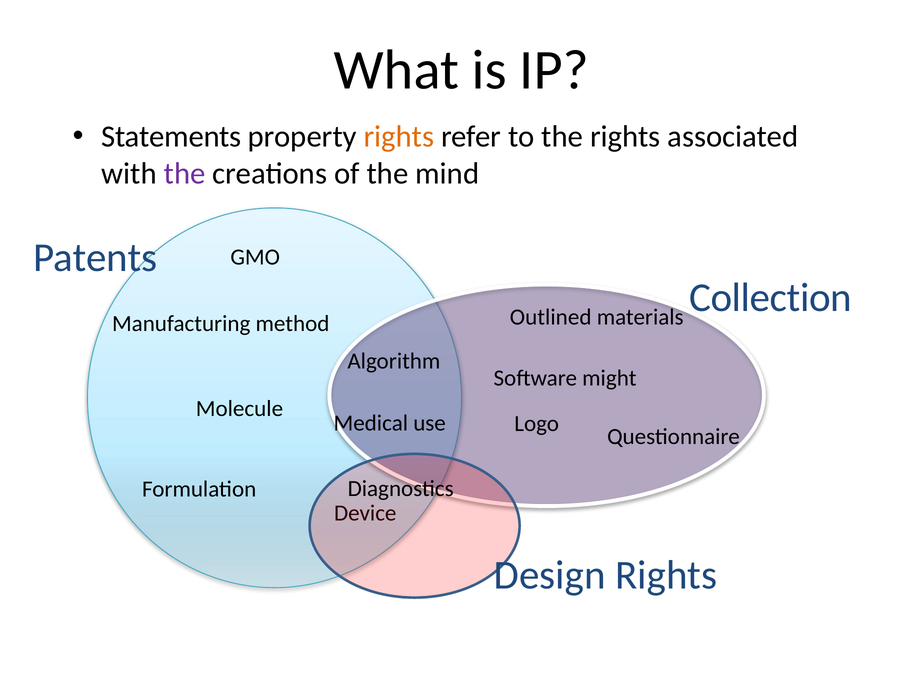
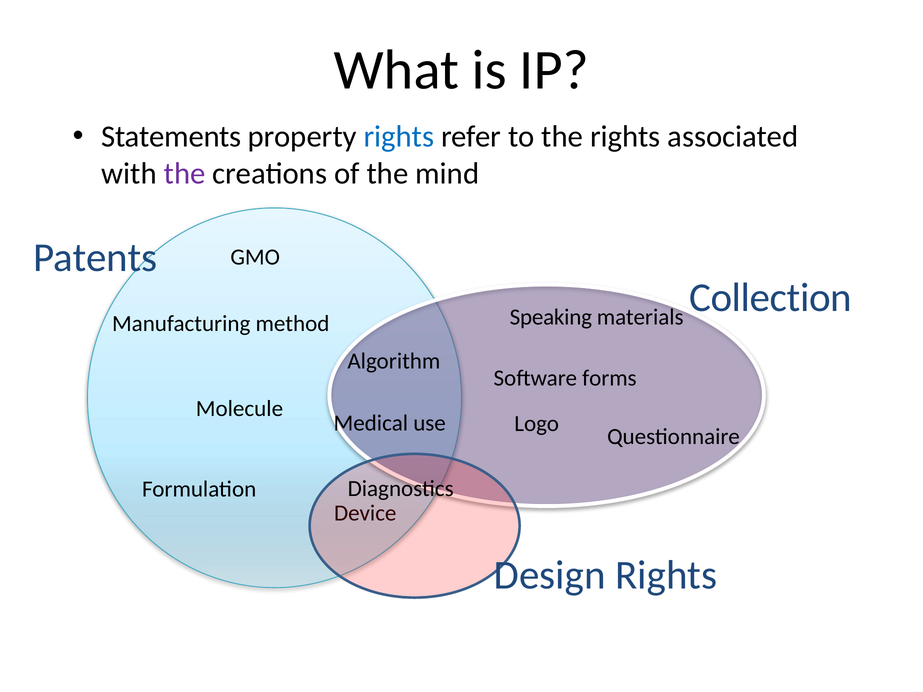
rights at (399, 137) colour: orange -> blue
Outlined: Outlined -> Speaking
might: might -> forms
